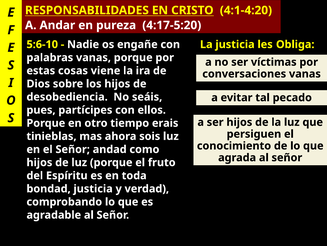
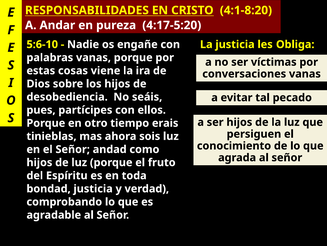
4:1-4:20: 4:1-4:20 -> 4:1-8:20
